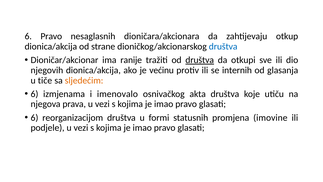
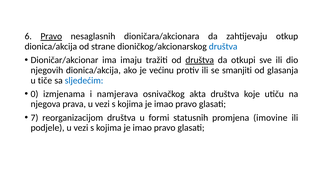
Pravo at (51, 36) underline: none -> present
ranije: ranije -> imaju
internih: internih -> smanjiti
sljedećim colour: orange -> blue
6 at (34, 94): 6 -> 0
imenovalo: imenovalo -> namjerava
6 at (34, 117): 6 -> 7
